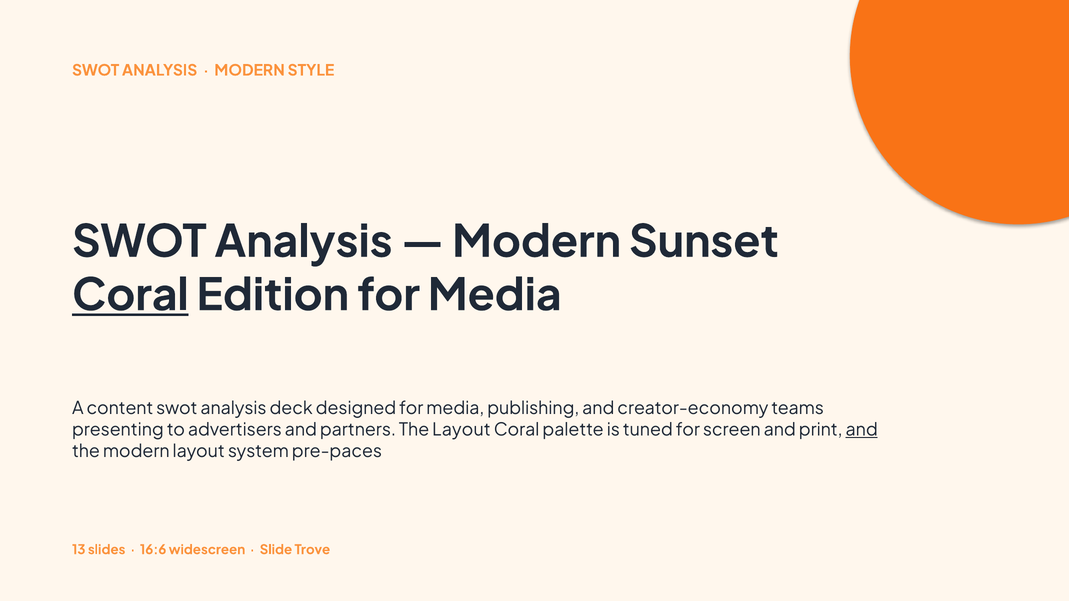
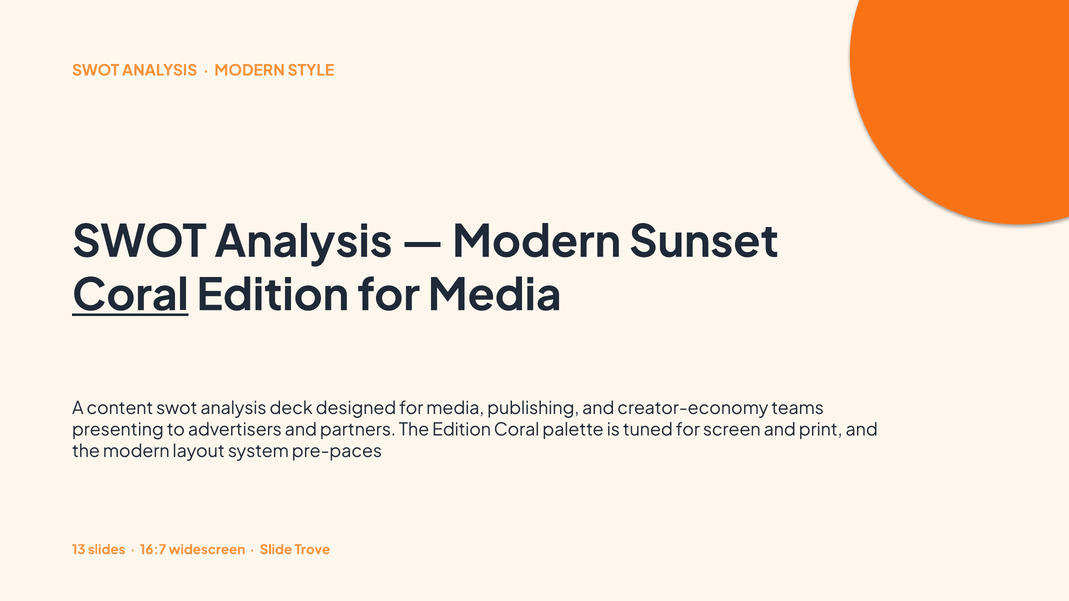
The Layout: Layout -> Edition
and at (862, 430) underline: present -> none
16:6: 16:6 -> 16:7
